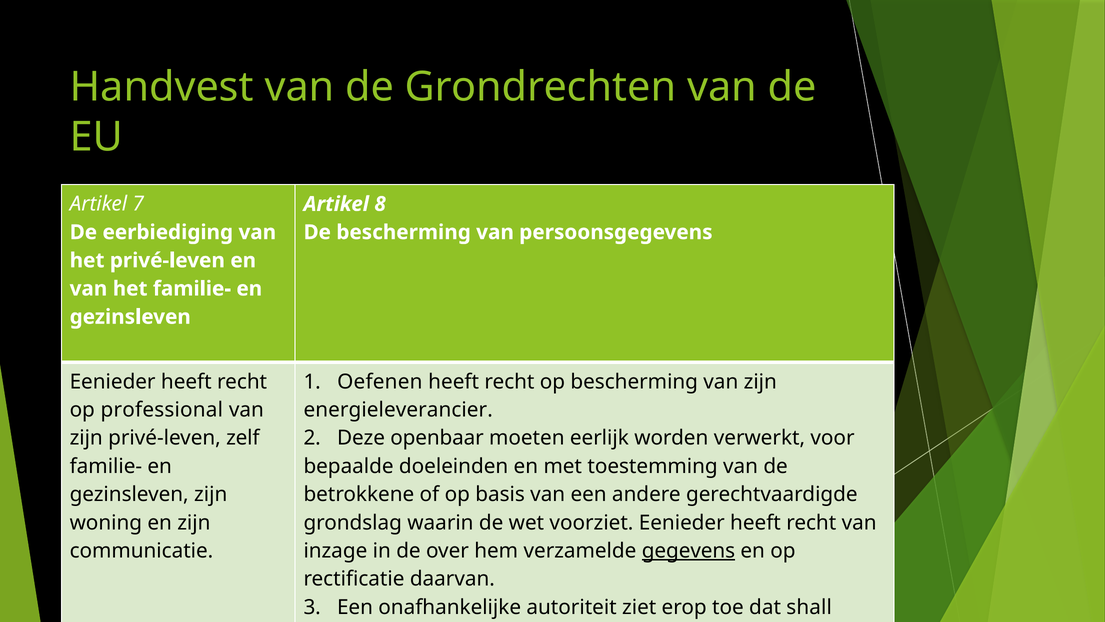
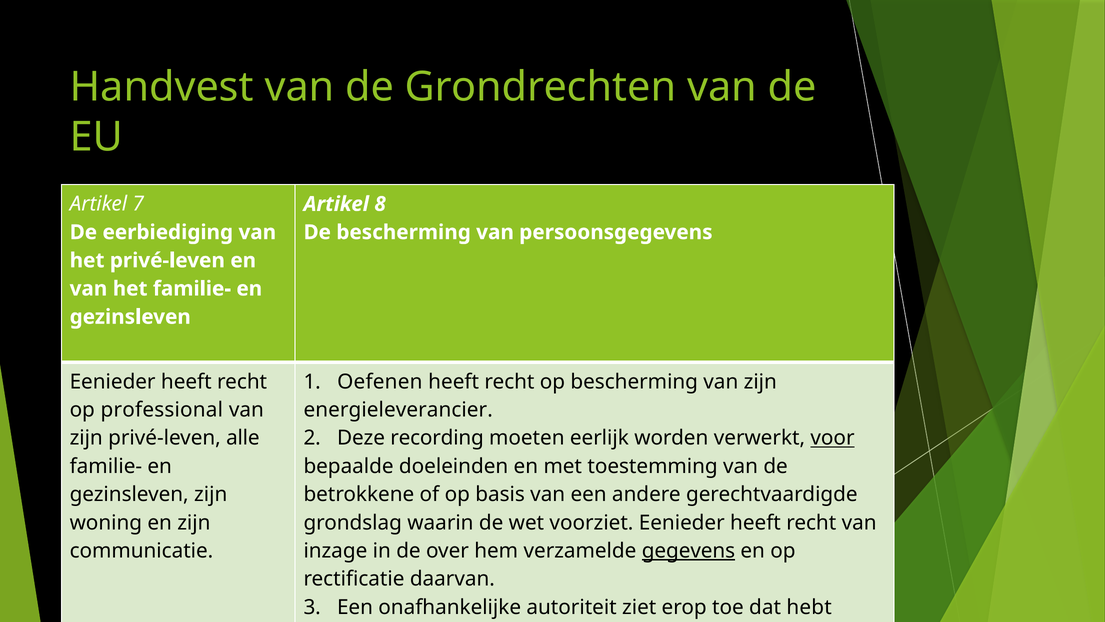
zelf: zelf -> alle
openbaar: openbaar -> recording
voor underline: none -> present
shall: shall -> hebt
